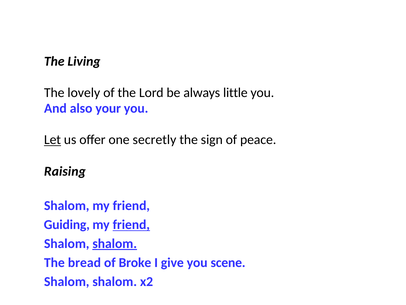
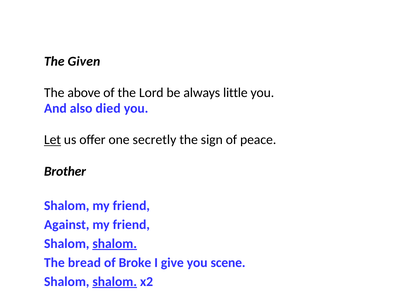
Living: Living -> Given
lovely: lovely -> above
your: your -> died
Raising: Raising -> Brother
Guiding: Guiding -> Against
friend at (131, 224) underline: present -> none
shalom at (115, 281) underline: none -> present
